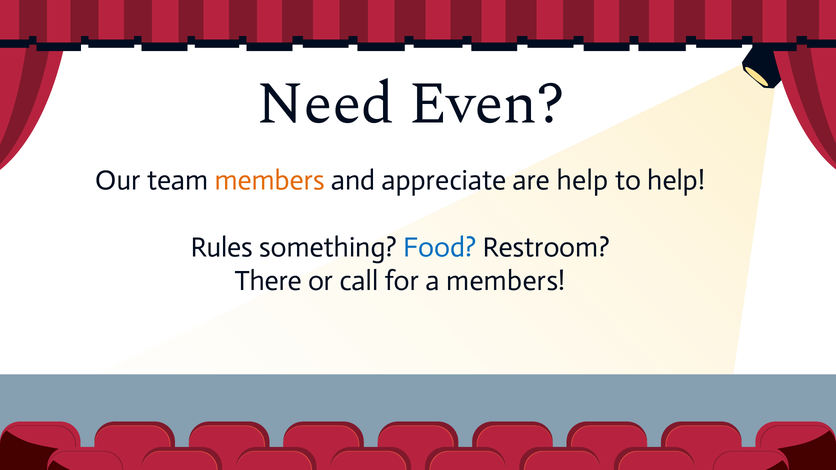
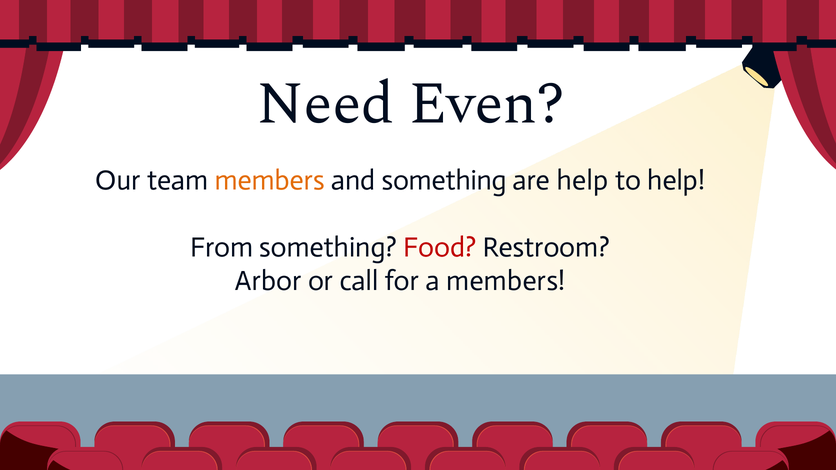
and appreciate: appreciate -> something
Rules: Rules -> From
Food colour: blue -> red
There: There -> Arbor
